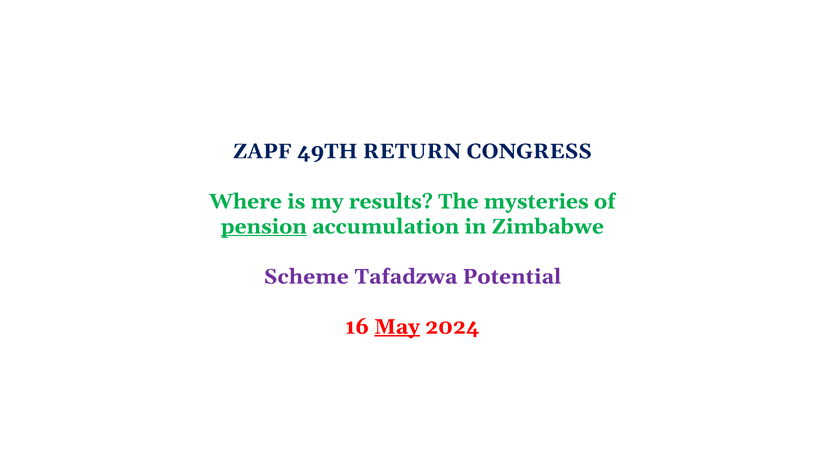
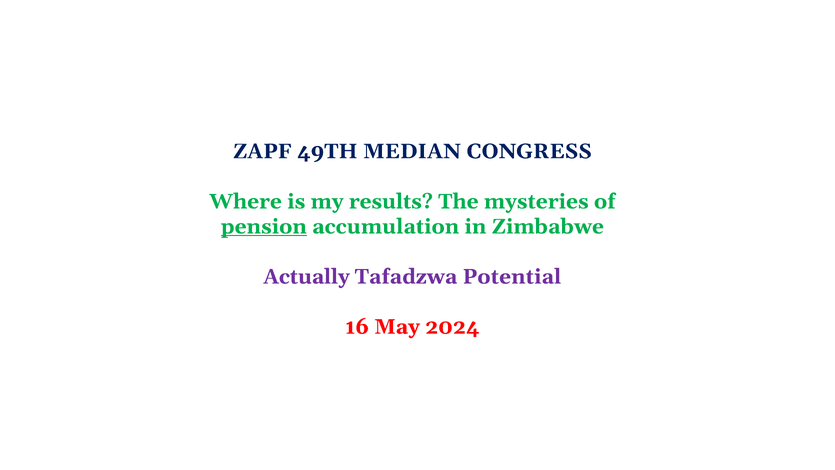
RETURN: RETURN -> MEDIAN
Scheme: Scheme -> Actually
May underline: present -> none
